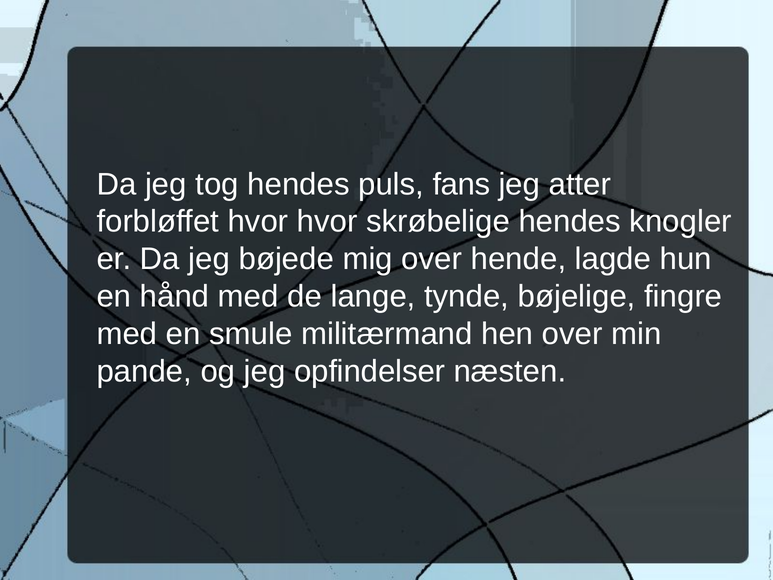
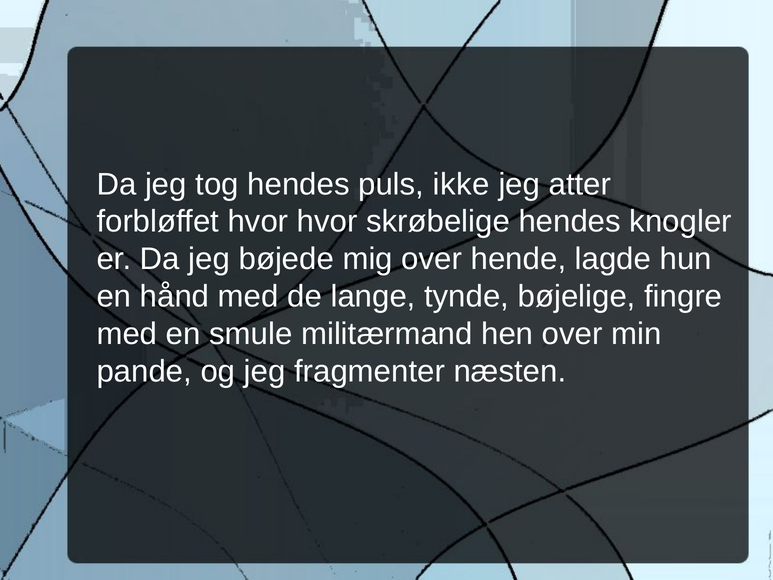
fans: fans -> ikke
opfindelser: opfindelser -> fragmenter
